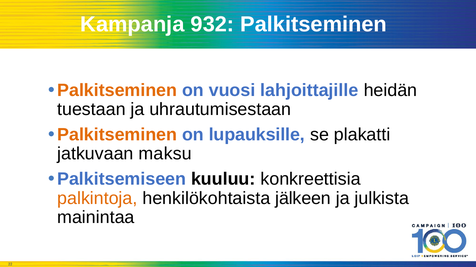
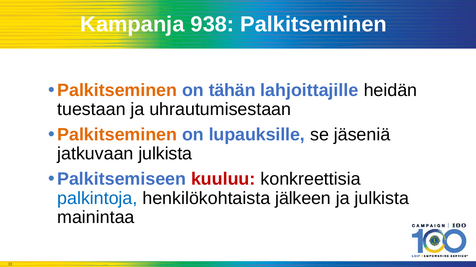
932: 932 -> 938
vuosi: vuosi -> tähän
plakatti: plakatti -> jäseniä
jatkuvaan maksu: maksu -> julkista
kuuluu colour: black -> red
palkintoja colour: orange -> blue
